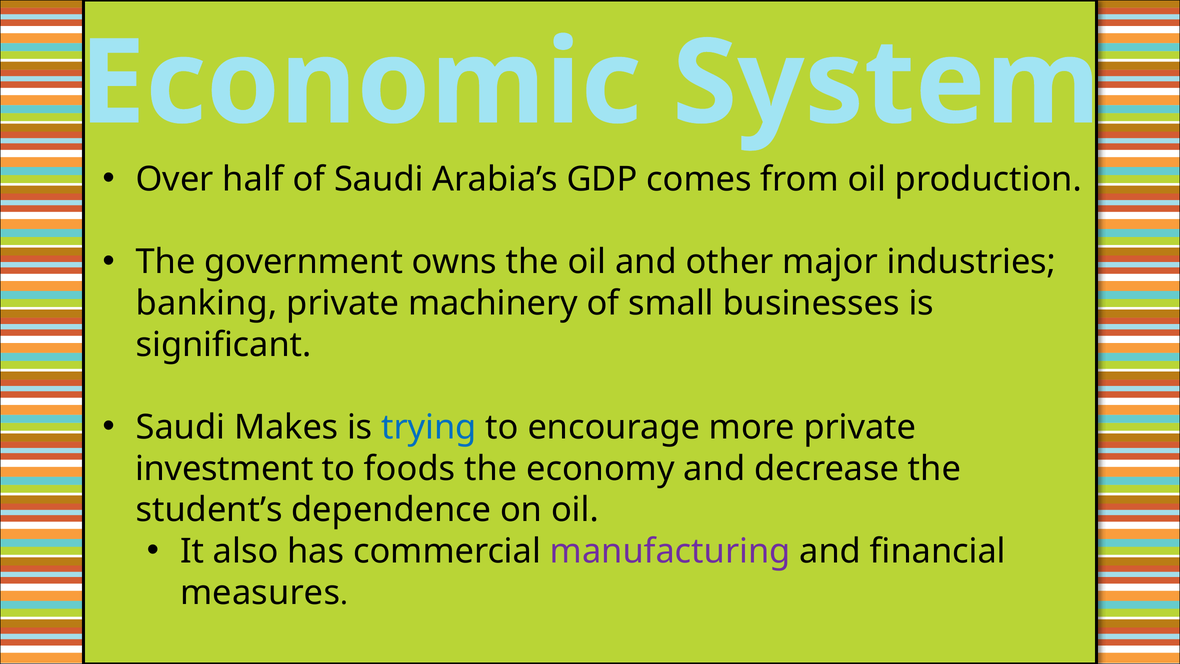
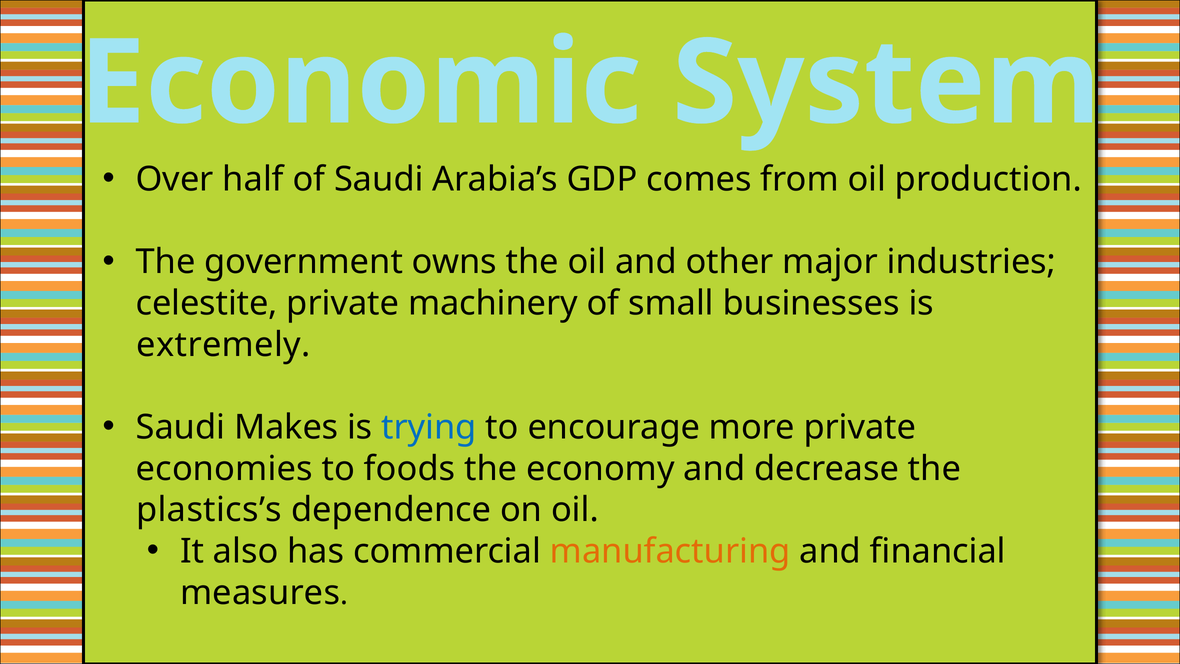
banking: banking -> celestite
significant: significant -> extremely
investment: investment -> economies
student’s: student’s -> plastics’s
manufacturing colour: purple -> orange
